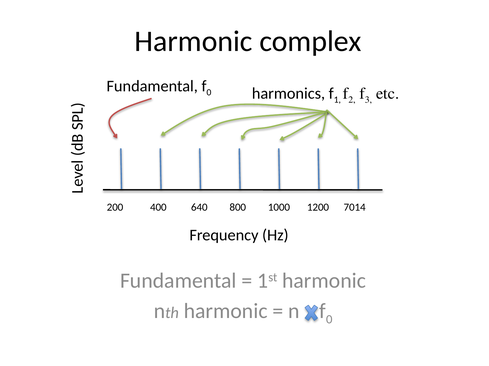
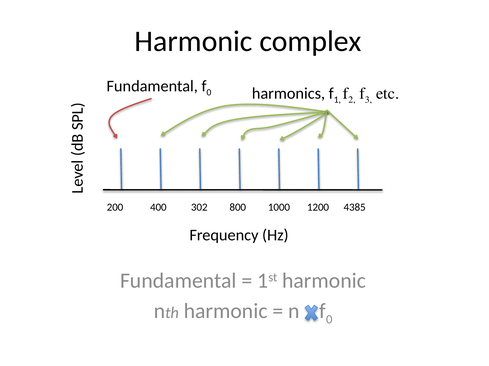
640: 640 -> 302
7014: 7014 -> 4385
